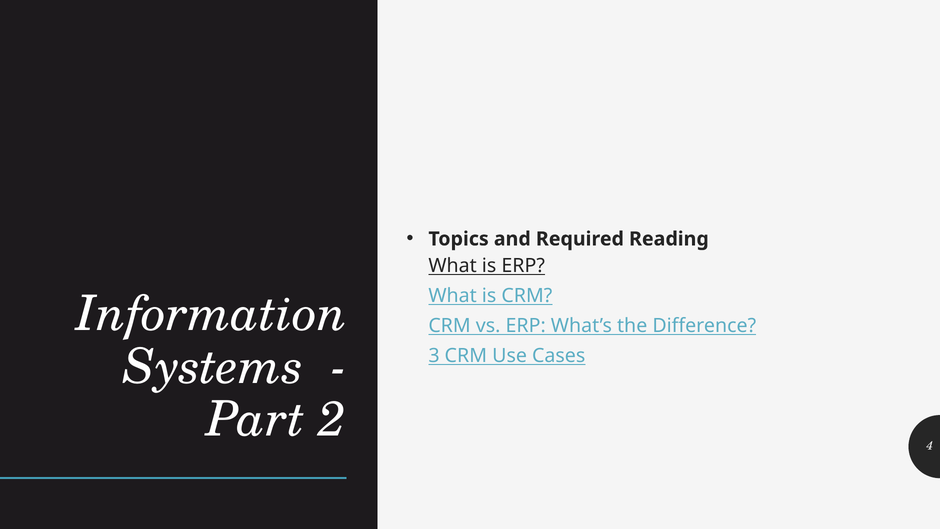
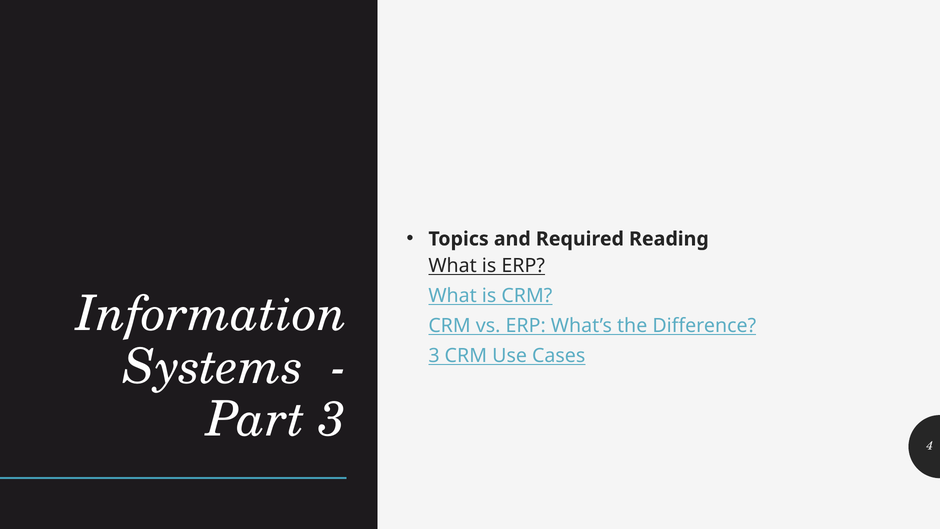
Part 2: 2 -> 3
